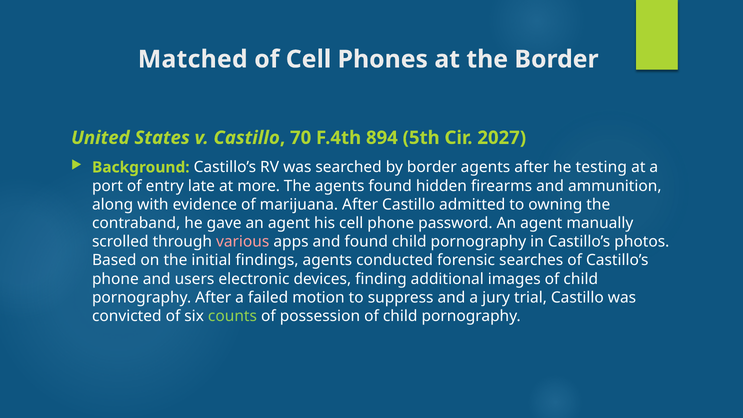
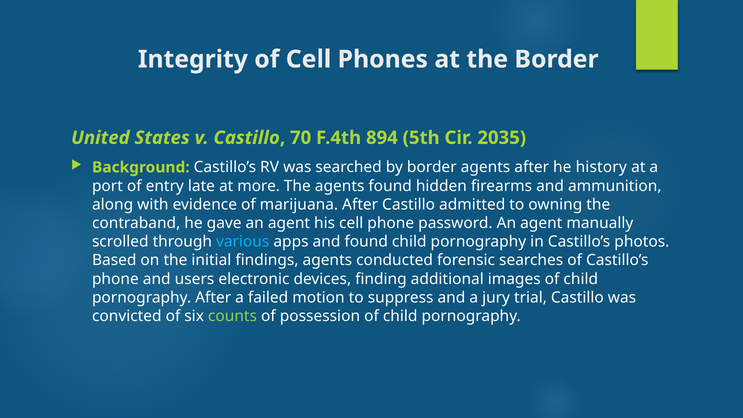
Matched: Matched -> Integrity
2027: 2027 -> 2035
testing: testing -> history
various colour: pink -> light blue
